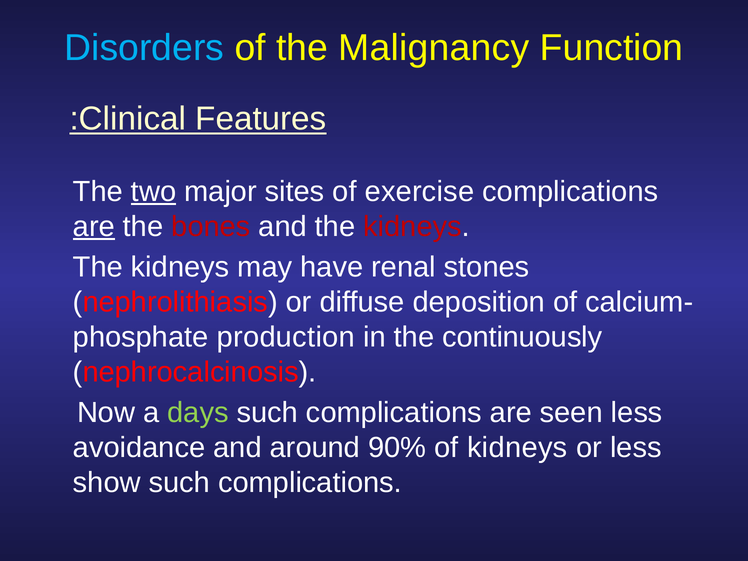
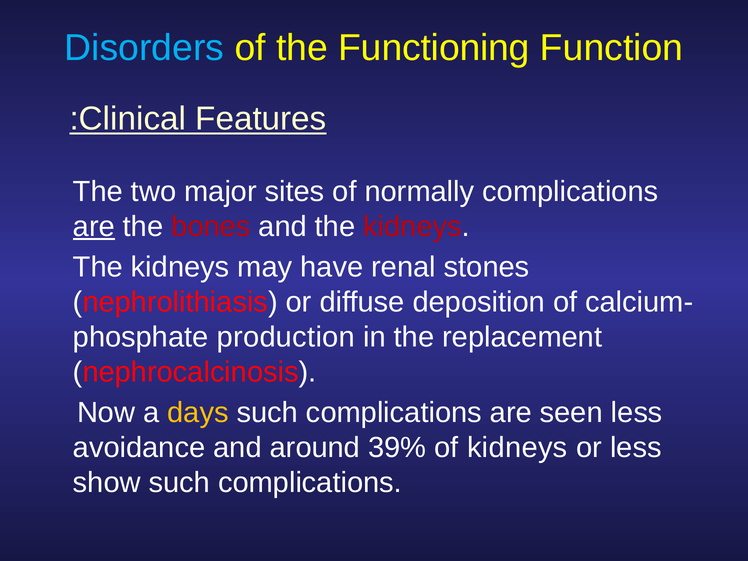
Malignancy: Malignancy -> Functioning
two underline: present -> none
exercise: exercise -> normally
continuously: continuously -> replacement
days colour: light green -> yellow
90%: 90% -> 39%
